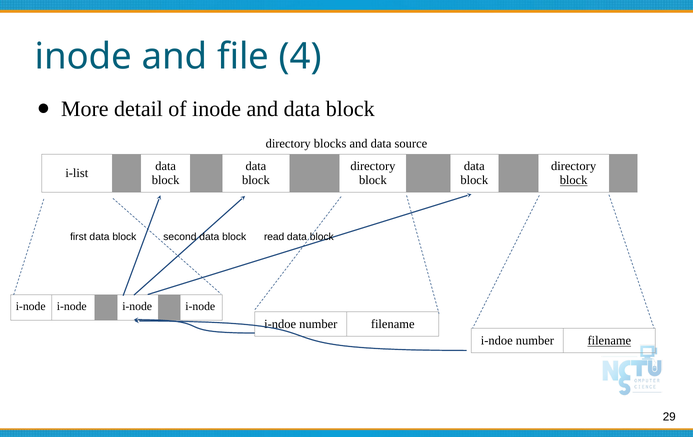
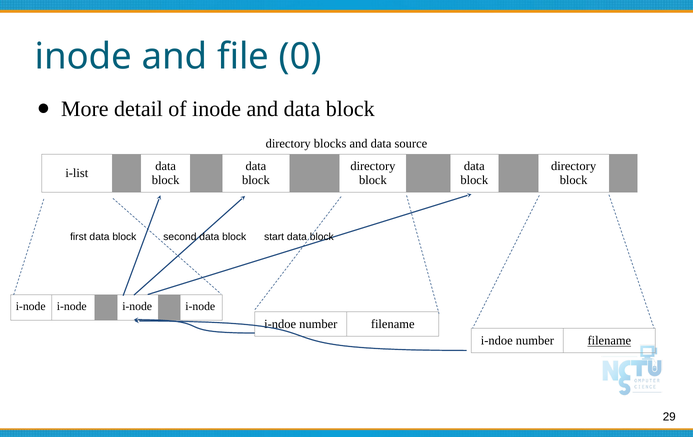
4: 4 -> 0
block at (574, 180) underline: present -> none
read: read -> start
